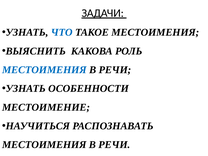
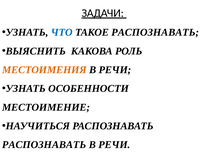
ТАКОЕ МЕСТОИМЕНИЯ: МЕСТОИМЕНИЯ -> РАСПОЗНАВАТЬ
МЕСТОИМЕНИЯ at (44, 70) colour: blue -> orange
МЕСТОИМЕНИЯ at (44, 145): МЕСТОИМЕНИЯ -> РАСПОЗНАВАТЬ
